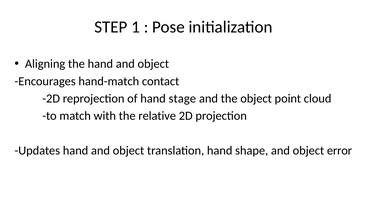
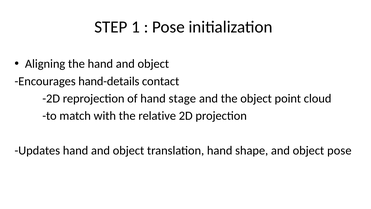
hand-match: hand-match -> hand-details
object error: error -> pose
